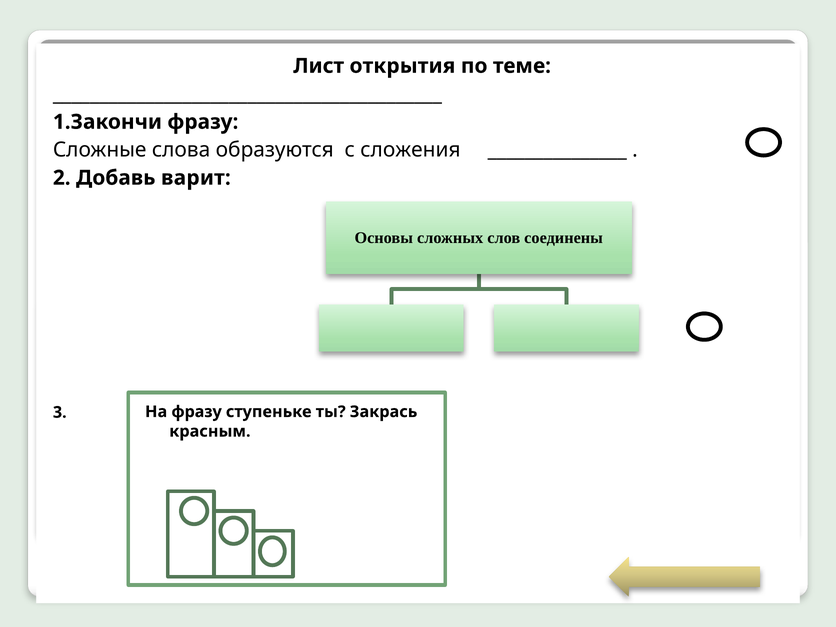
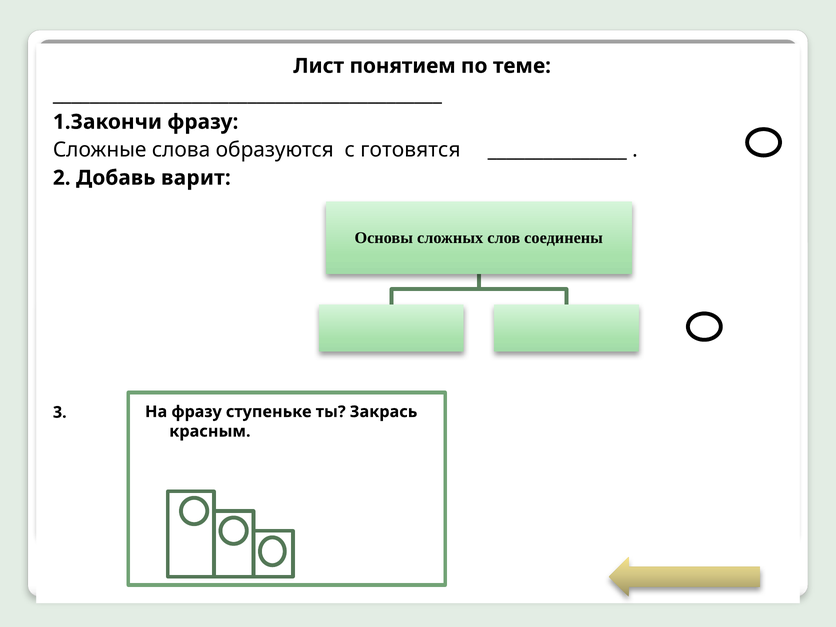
открытия: открытия -> понятием
сложения: сложения -> готовятся
